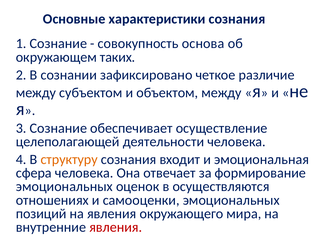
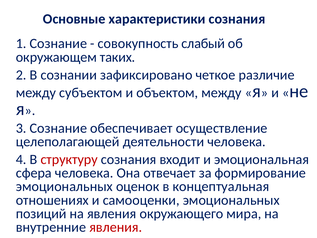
основа: основа -> слабый
структуру colour: orange -> red
осуществляются: осуществляются -> концептуальная
